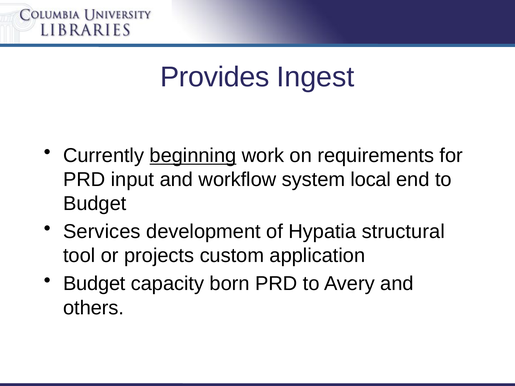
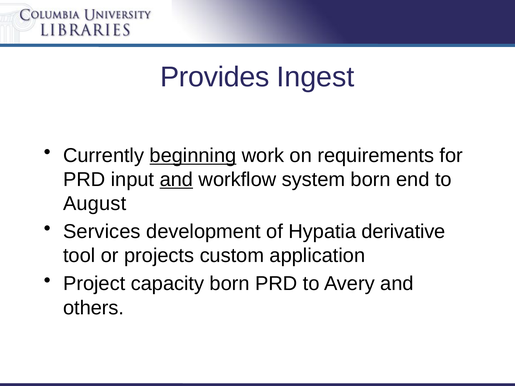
and at (176, 180) underline: none -> present
system local: local -> born
Budget at (95, 204): Budget -> August
structural: structural -> derivative
Budget at (94, 284): Budget -> Project
